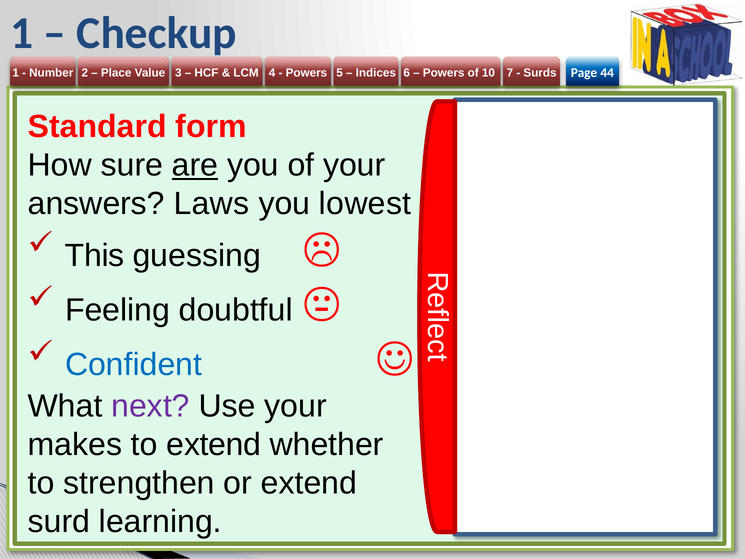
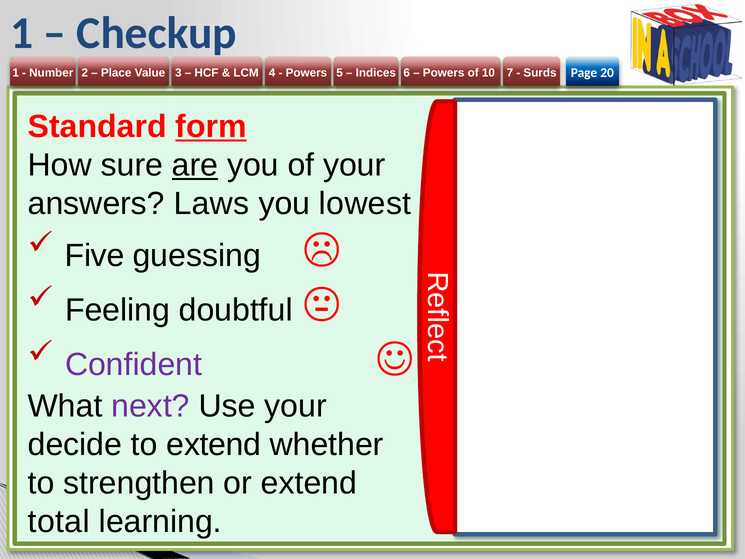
44: 44 -> 20
form underline: none -> present
This: This -> Five
Confident colour: blue -> purple
makes: makes -> decide
surd: surd -> total
